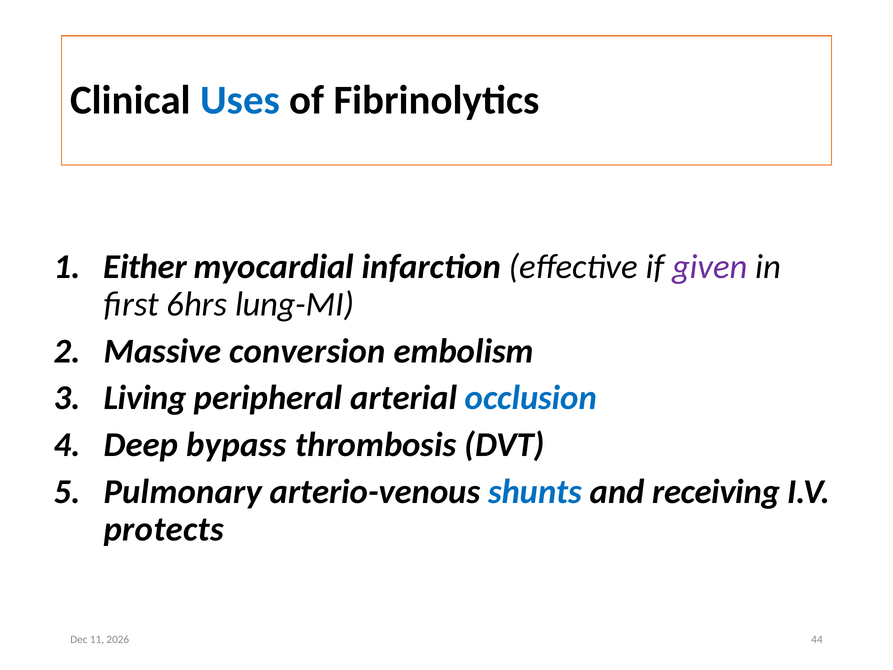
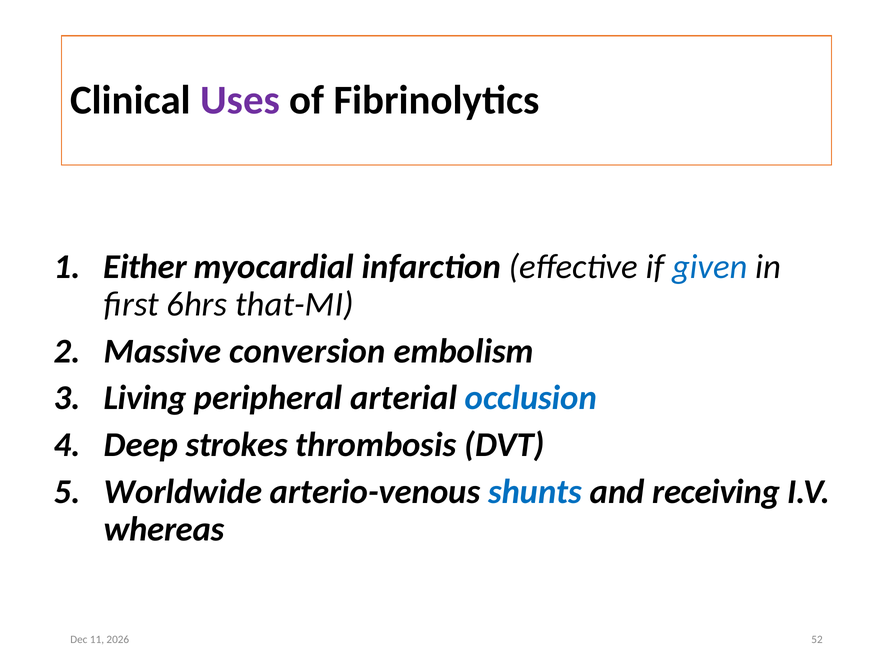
Uses colour: blue -> purple
given colour: purple -> blue
lung-MI: lung-MI -> that-MI
bypass: bypass -> strokes
Pulmonary: Pulmonary -> Worldwide
protects: protects -> whereas
44: 44 -> 52
